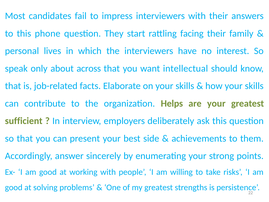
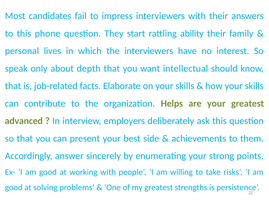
facing: facing -> ability
across: across -> depth
sufficient: sufficient -> advanced
